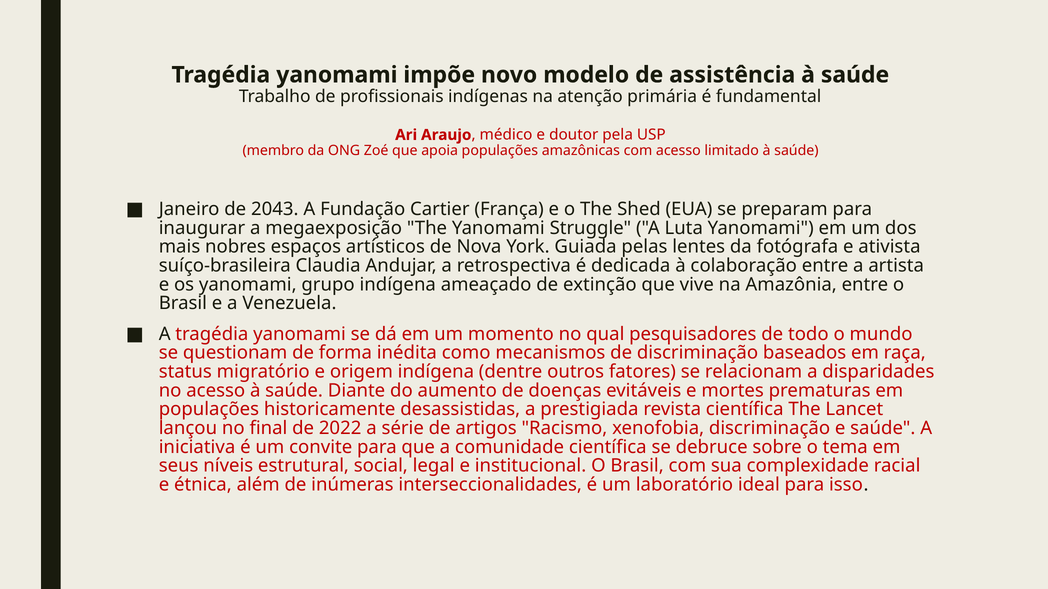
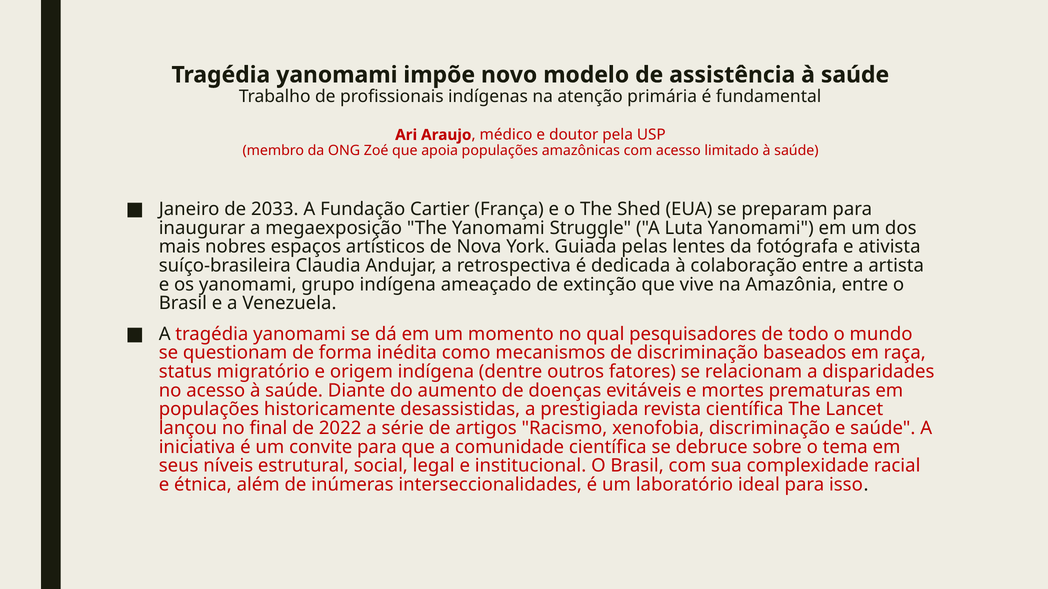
2043: 2043 -> 2033
